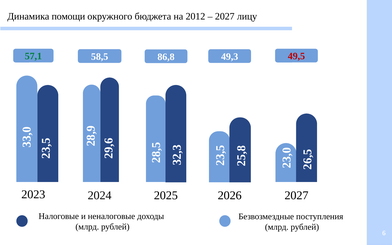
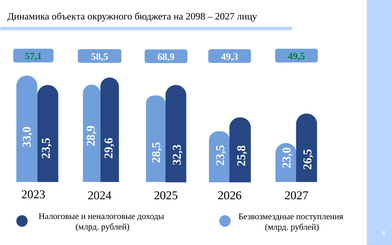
помощи: помощи -> объекта
2012: 2012 -> 2098
86,8: 86,8 -> 68,9
49,5 colour: red -> green
